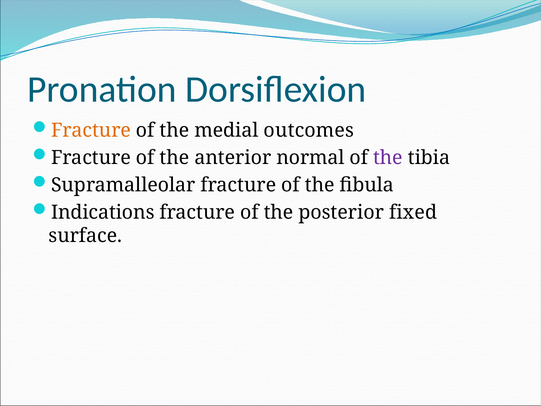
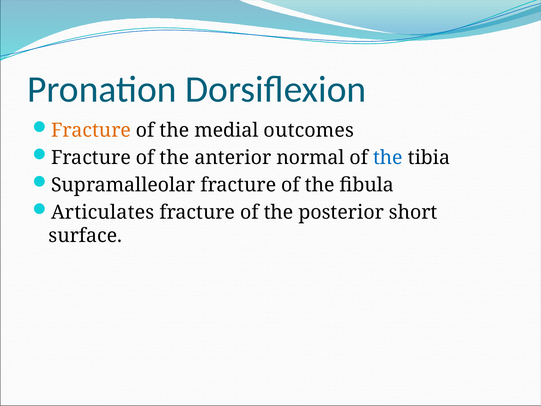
the at (388, 158) colour: purple -> blue
Indications: Indications -> Articulates
fixed: fixed -> short
